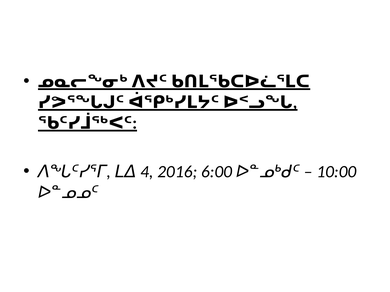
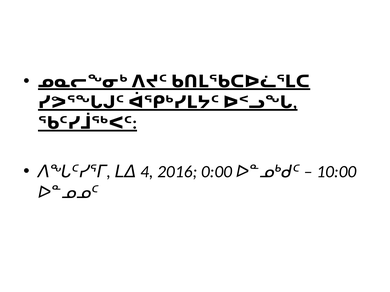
6:00: 6:00 -> 0:00
